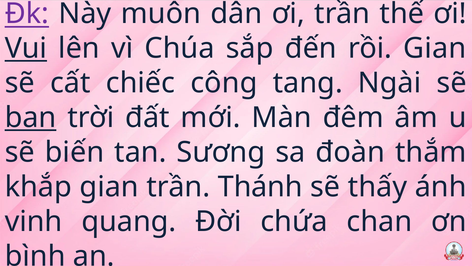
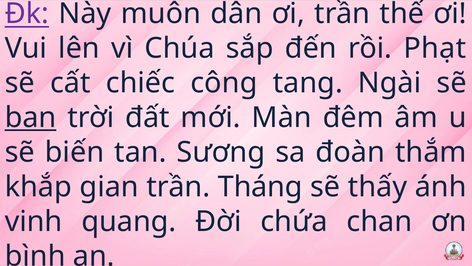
Vui underline: present -> none
rồi Gian: Gian -> Phạt
Thánh: Thánh -> Tháng
